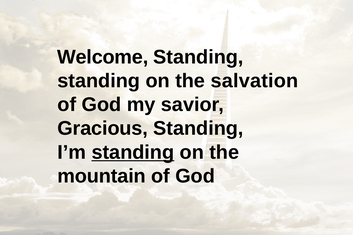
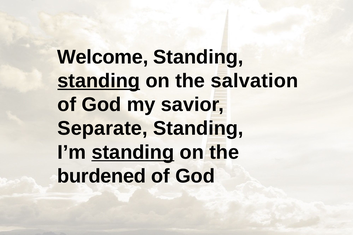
standing at (99, 81) underline: none -> present
Gracious: Gracious -> Separate
mountain: mountain -> burdened
